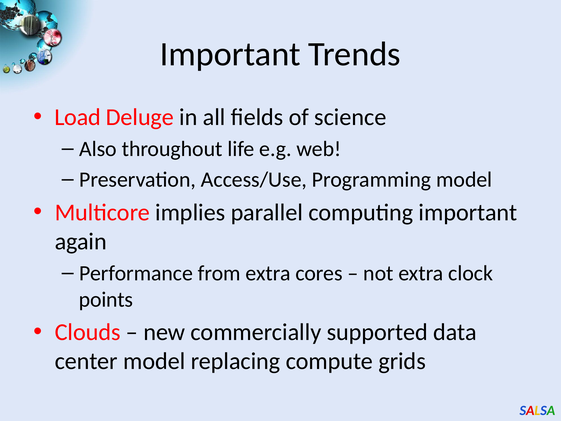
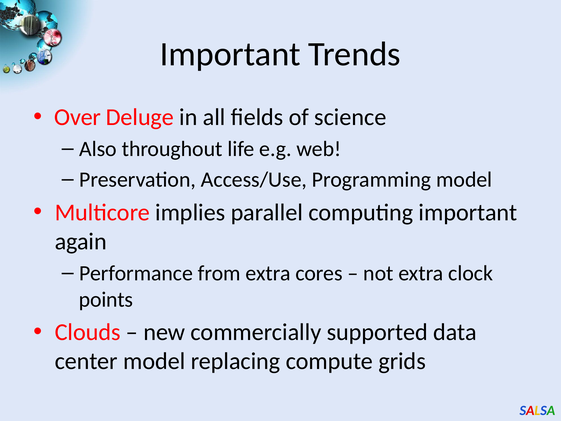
Load: Load -> Over
